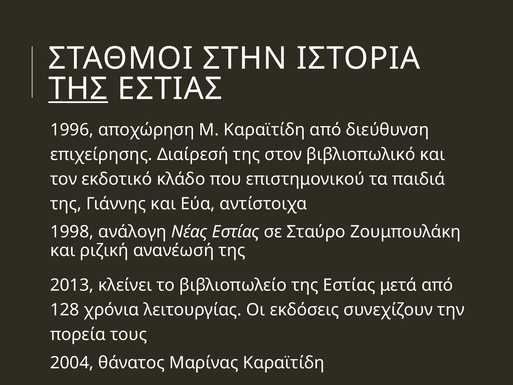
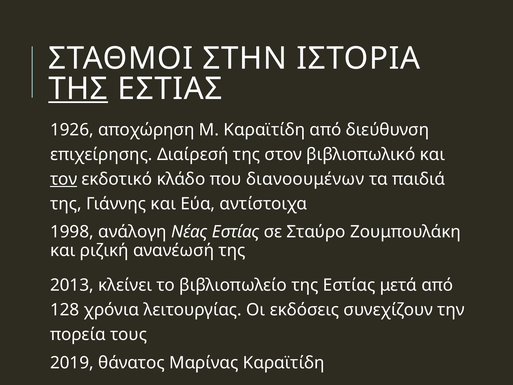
1996: 1996 -> 1926
τον underline: none -> present
επιστημονικού: επιστημονικού -> διανοουμένων
2004: 2004 -> 2019
